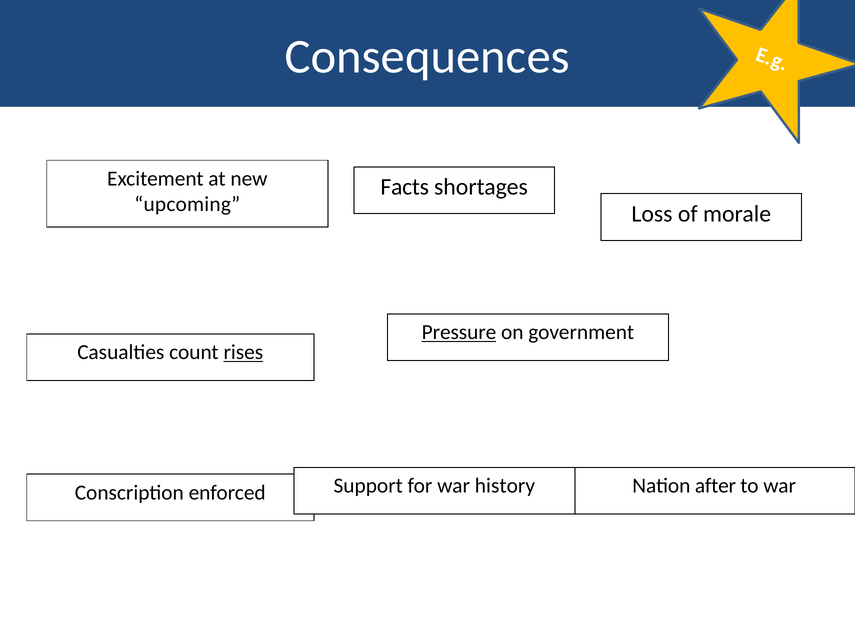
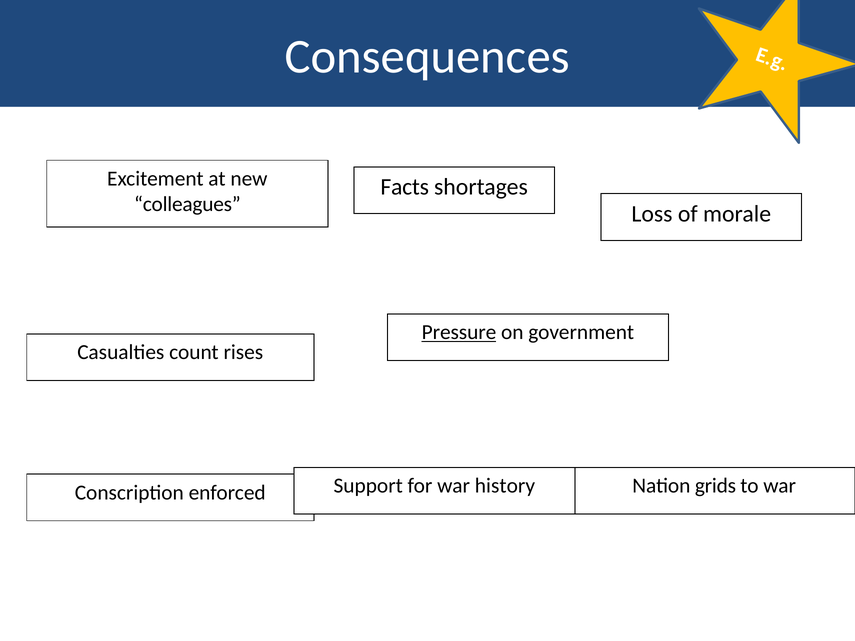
upcoming: upcoming -> colleagues
rises underline: present -> none
after: after -> grids
